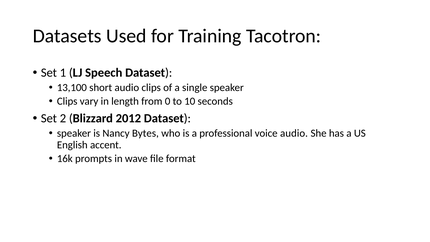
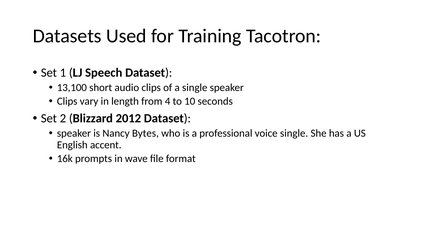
0: 0 -> 4
voice audio: audio -> single
